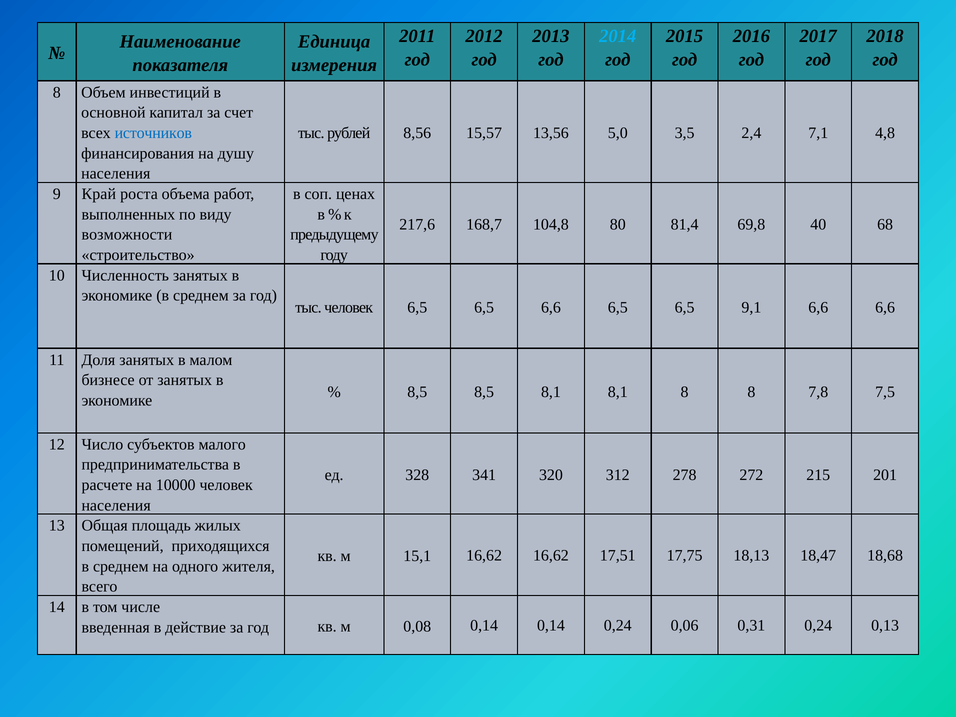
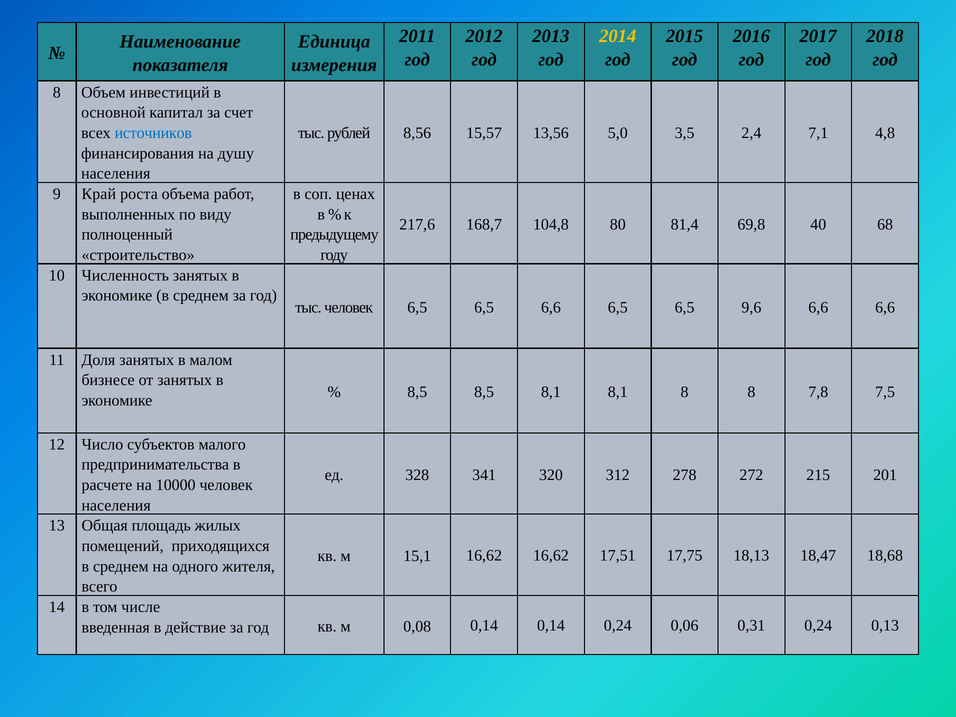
2014 colour: light blue -> yellow
возможности: возможности -> полноценный
9,1: 9,1 -> 9,6
